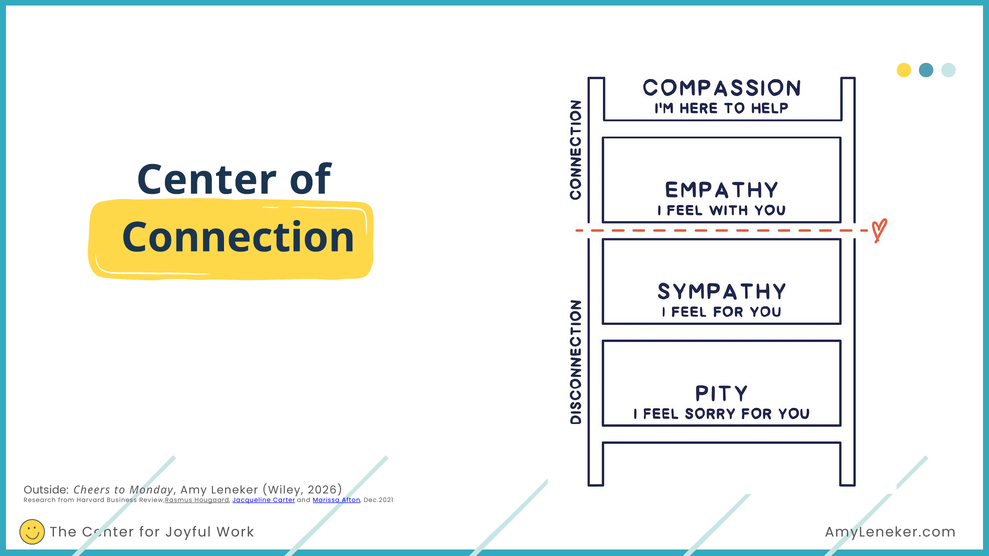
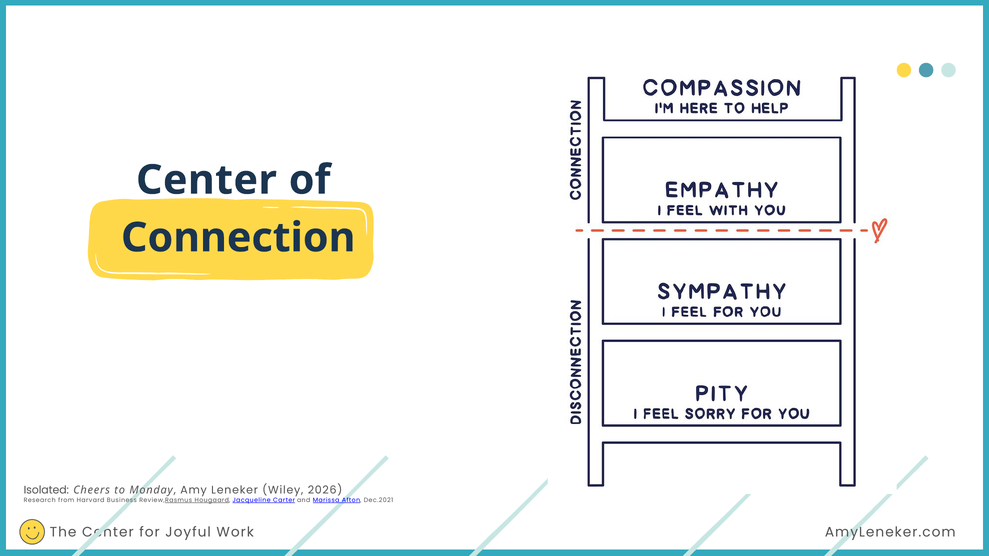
Outside: Outside -> Isolated
